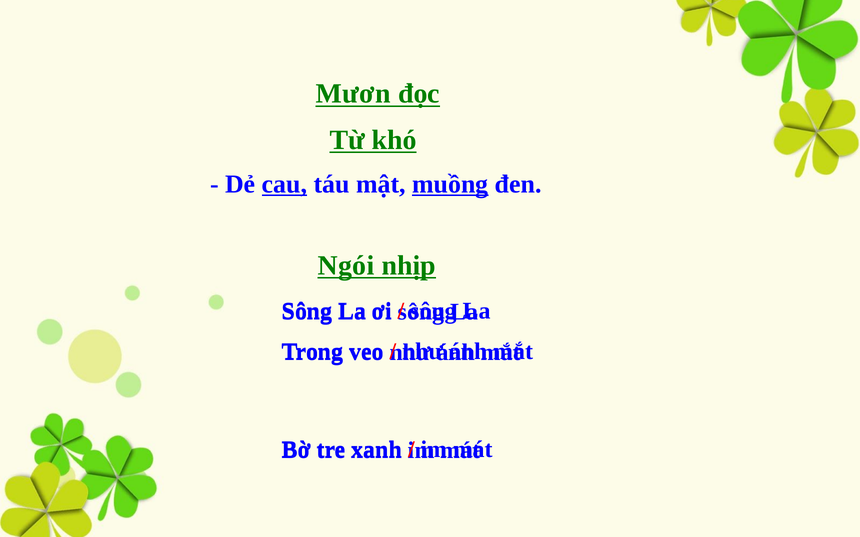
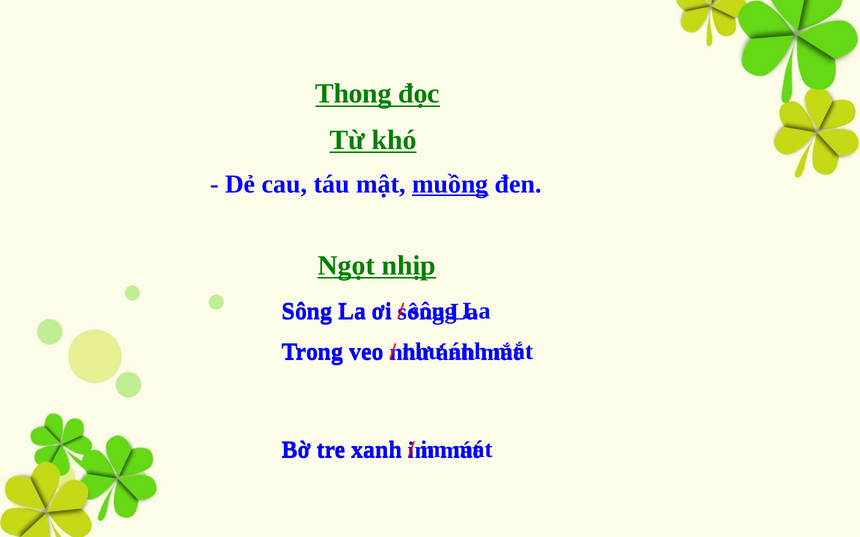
Mươn at (353, 94): Mươn -> Thong
cau underline: present -> none
Ngói: Ngói -> Ngọt
